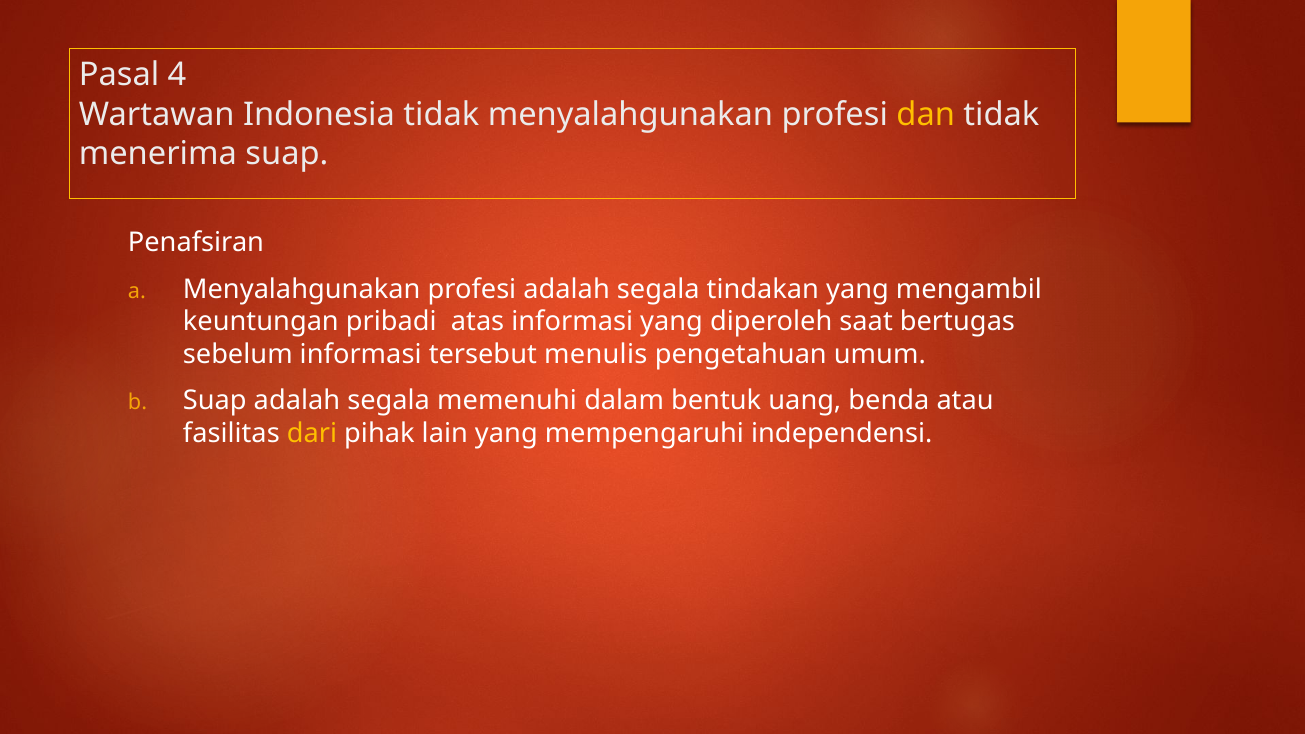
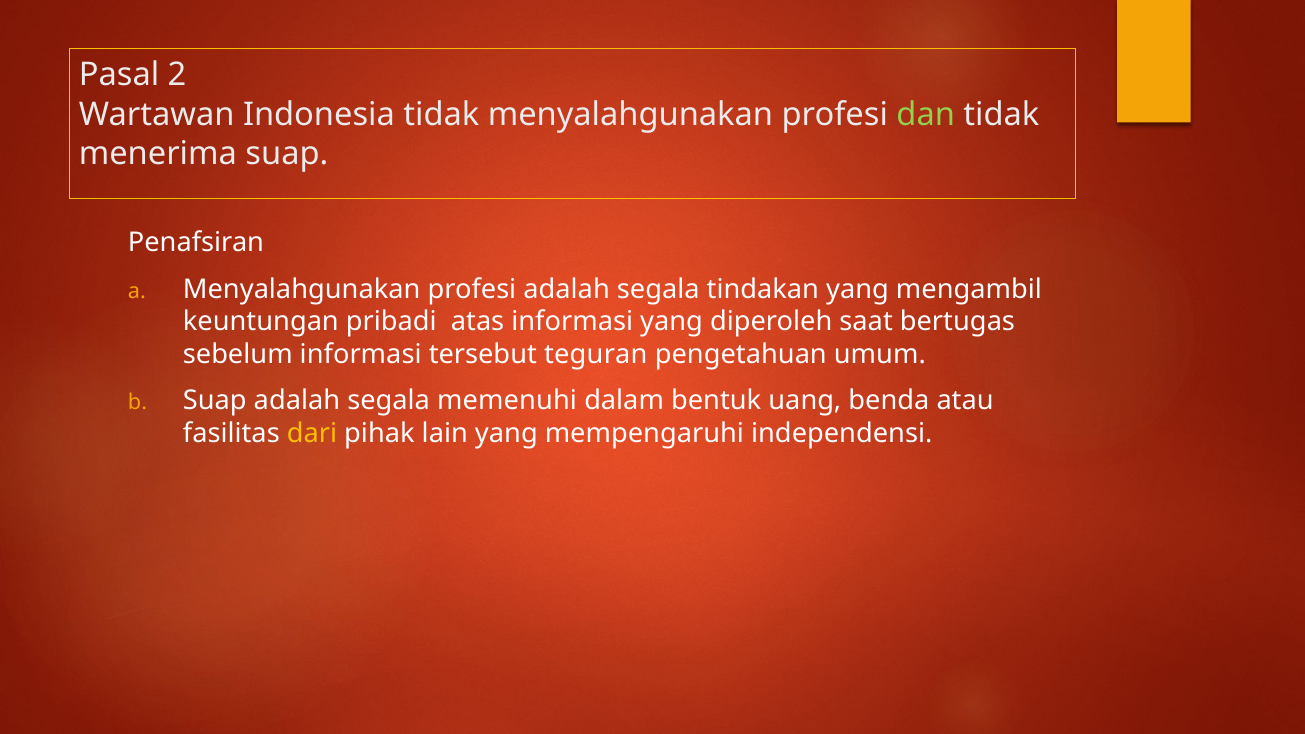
4: 4 -> 2
dan colour: yellow -> light green
menulis: menulis -> teguran
